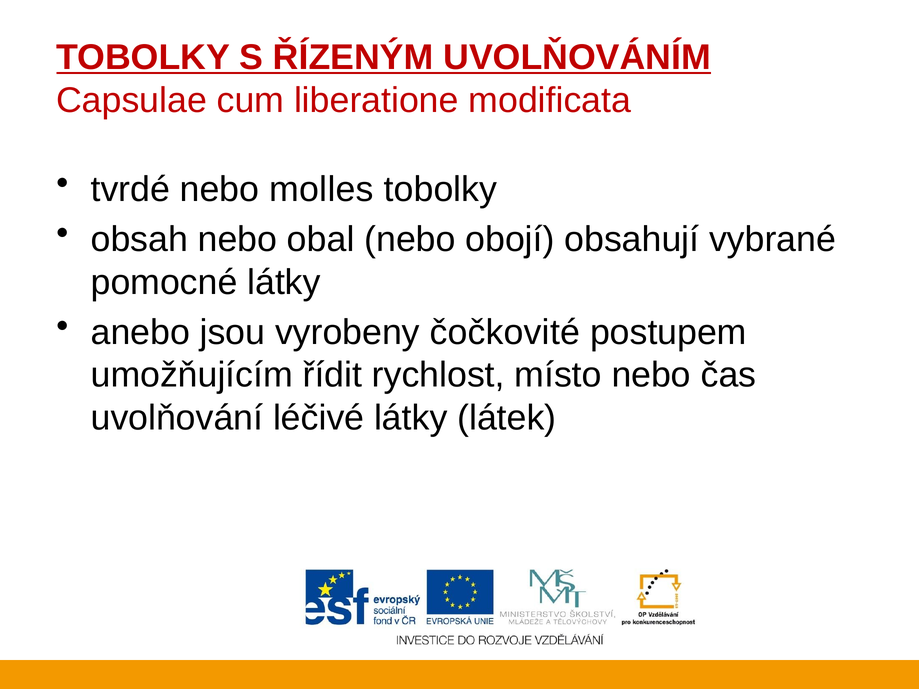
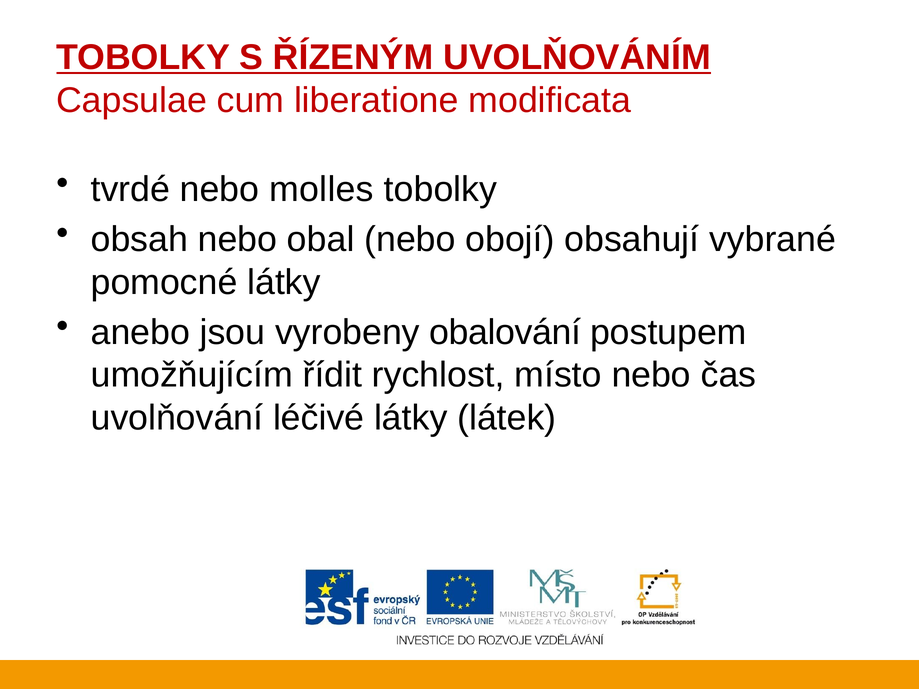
čočkovité: čočkovité -> obalování
